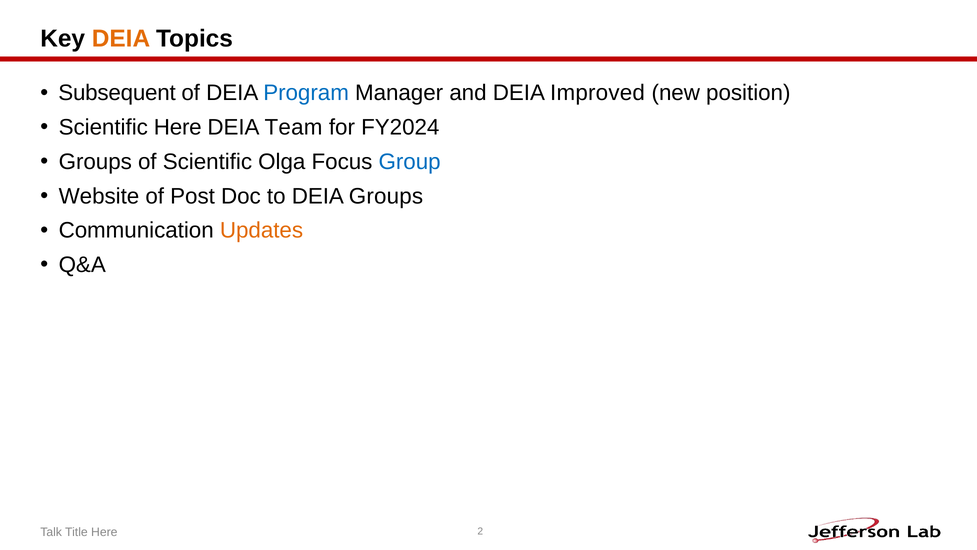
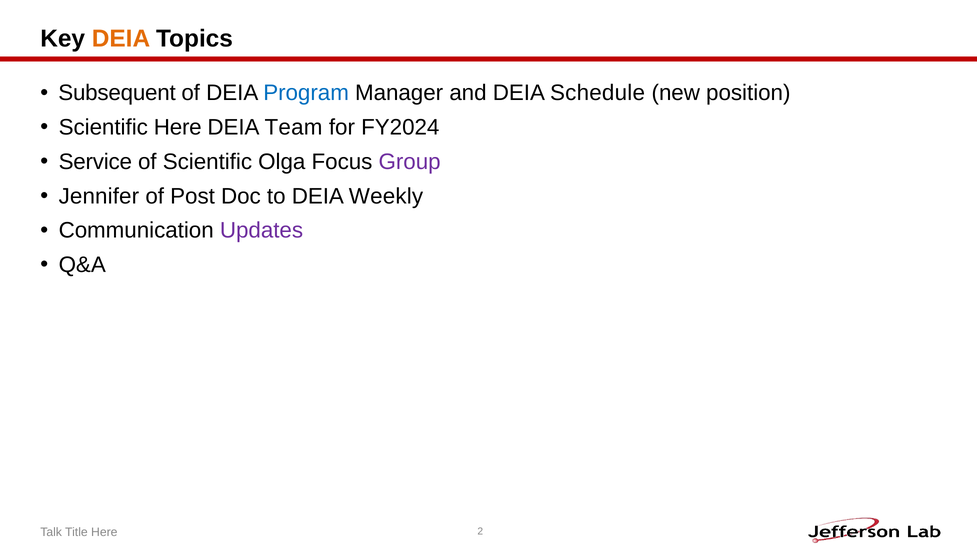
Improved: Improved -> Schedule
Groups at (95, 162): Groups -> Service
Group colour: blue -> purple
Website: Website -> Jennifer
DEIA Groups: Groups -> Weekly
Updates colour: orange -> purple
